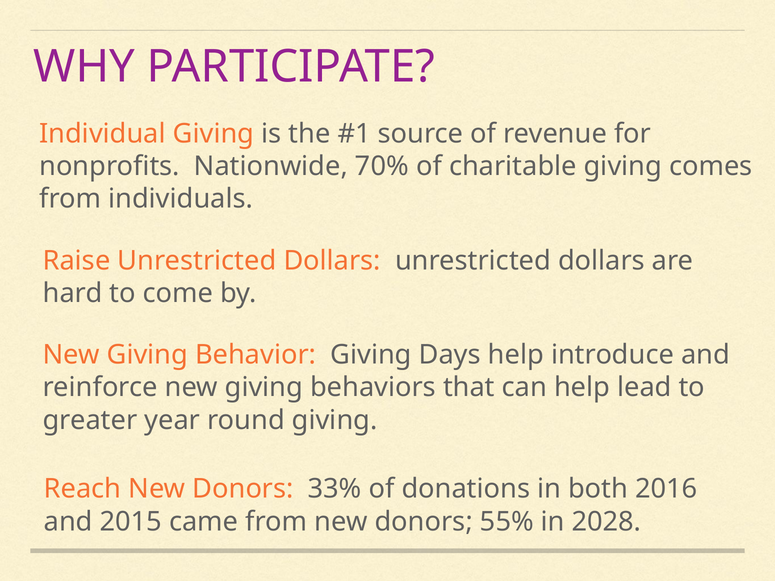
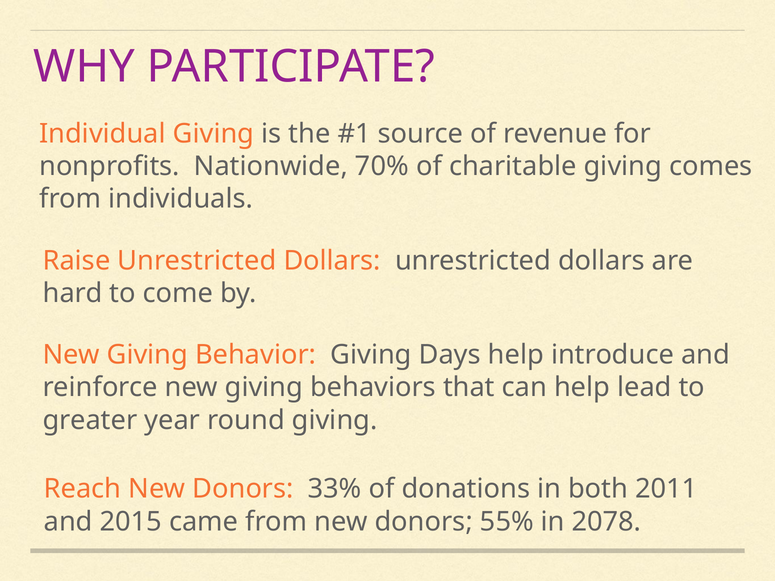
2016: 2016 -> 2011
2028: 2028 -> 2078
